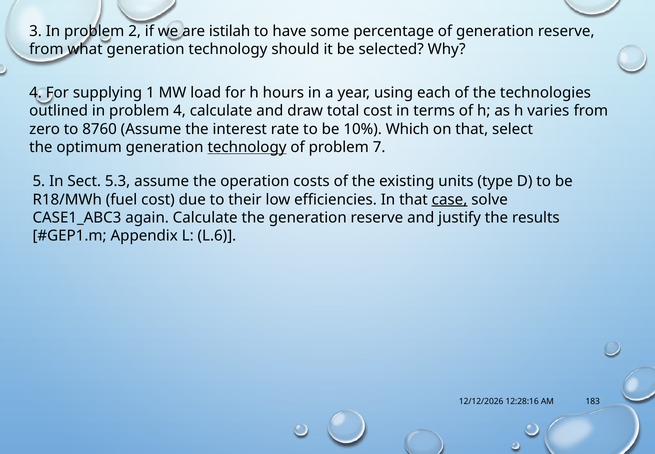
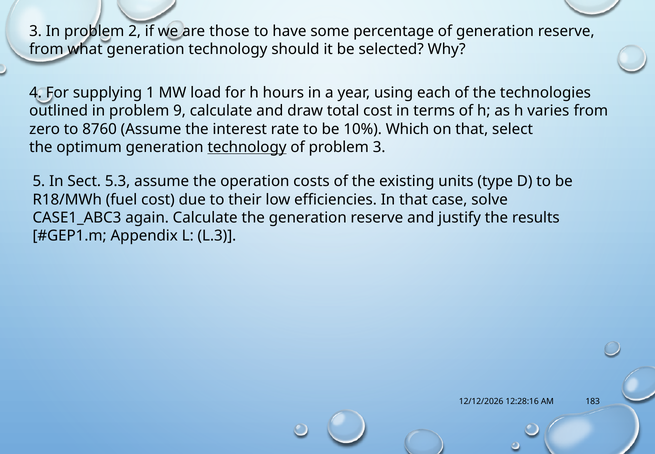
istilah: istilah -> those
problem 4: 4 -> 9
problem 7: 7 -> 3
case underline: present -> none
L.6: L.6 -> L.3
